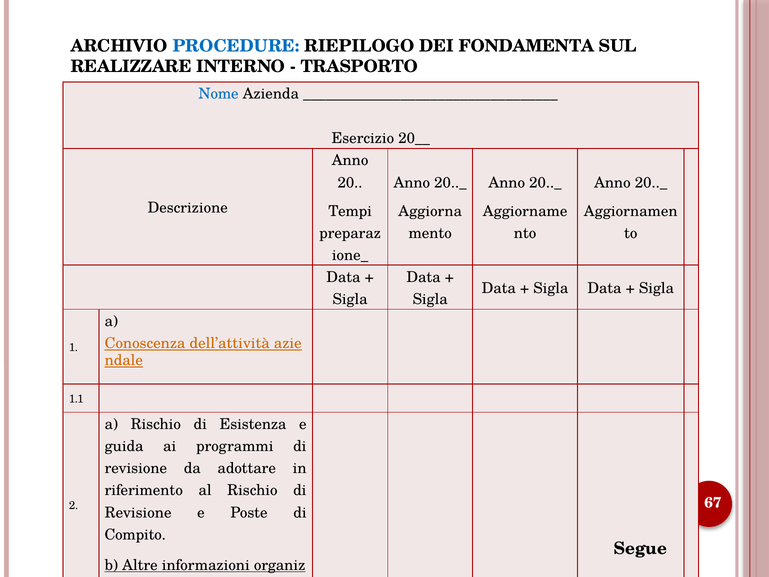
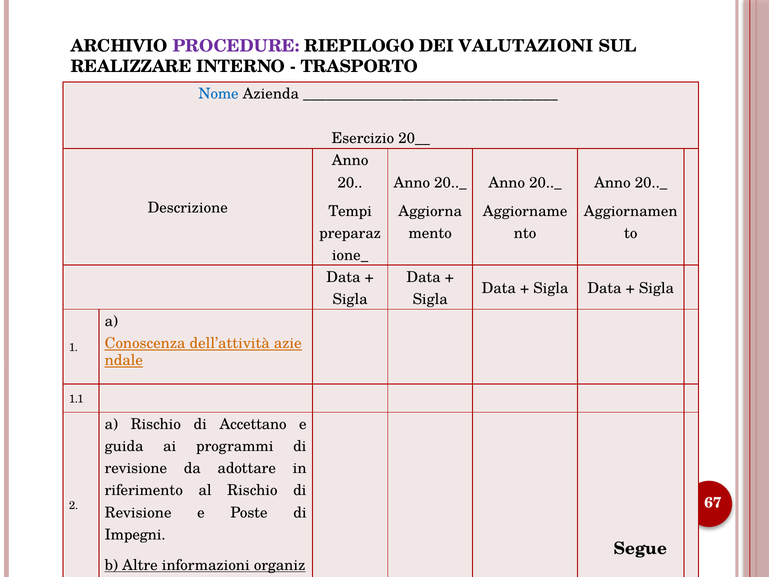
PROCEDURE colour: blue -> purple
FONDAMENTA: FONDAMENTA -> VALUTAZIONI
Esistenza: Esistenza -> Accettano
Compito: Compito -> Impegni
